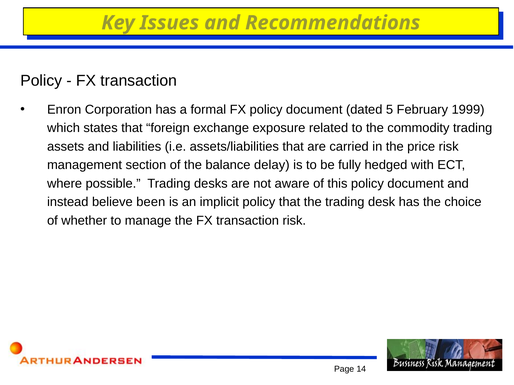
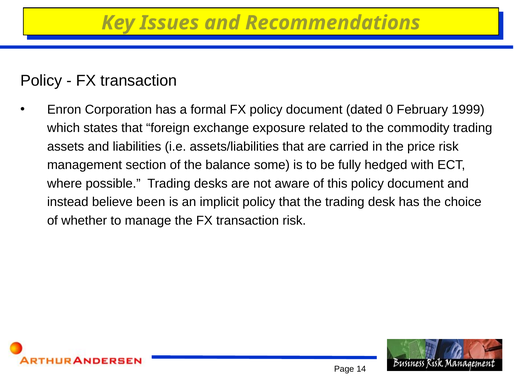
5: 5 -> 0
delay: delay -> some
